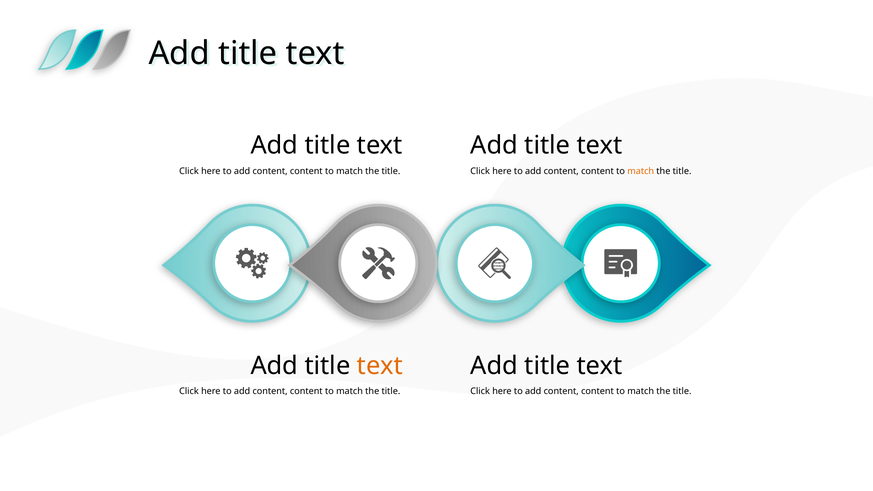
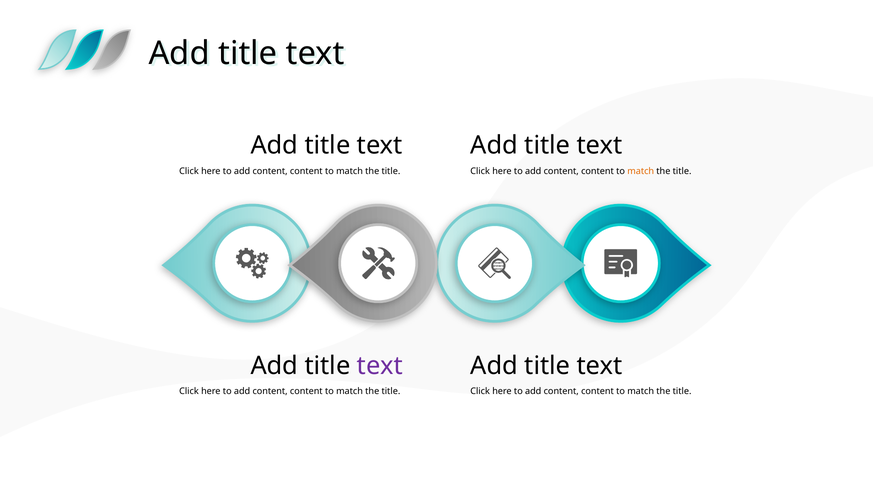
text at (380, 366) colour: orange -> purple
